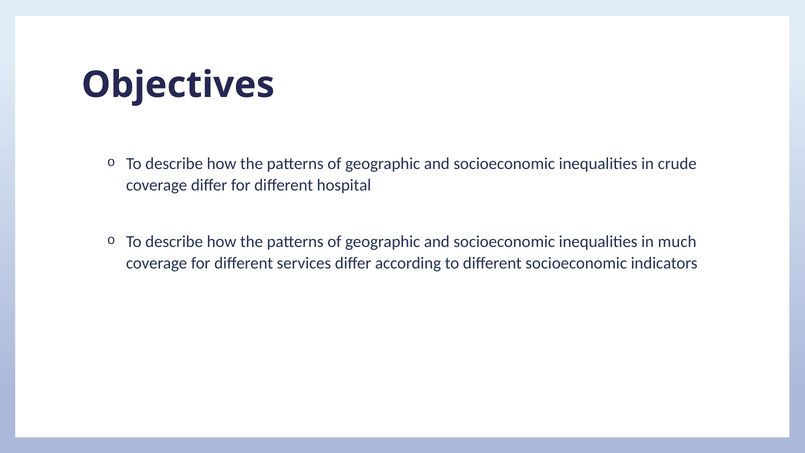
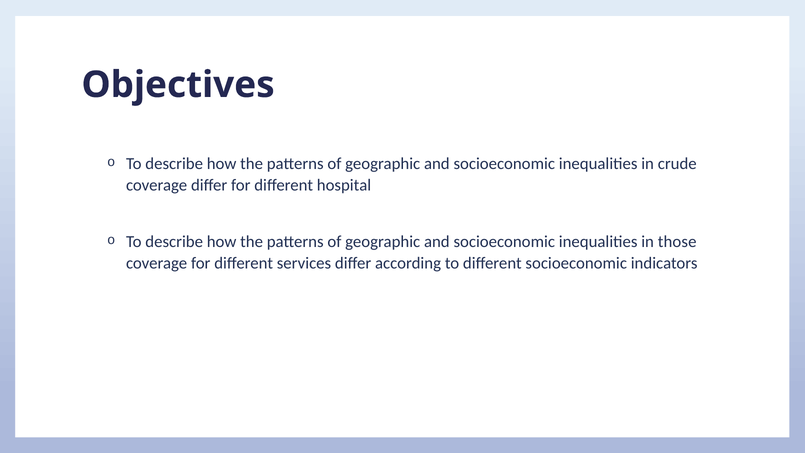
much: much -> those
